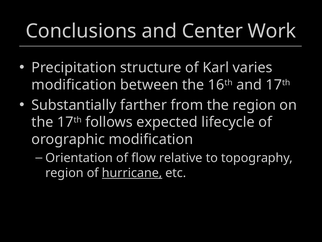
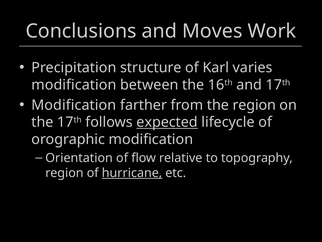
Center: Center -> Moves
Substantially at (74, 105): Substantially -> Modification
expected underline: none -> present
